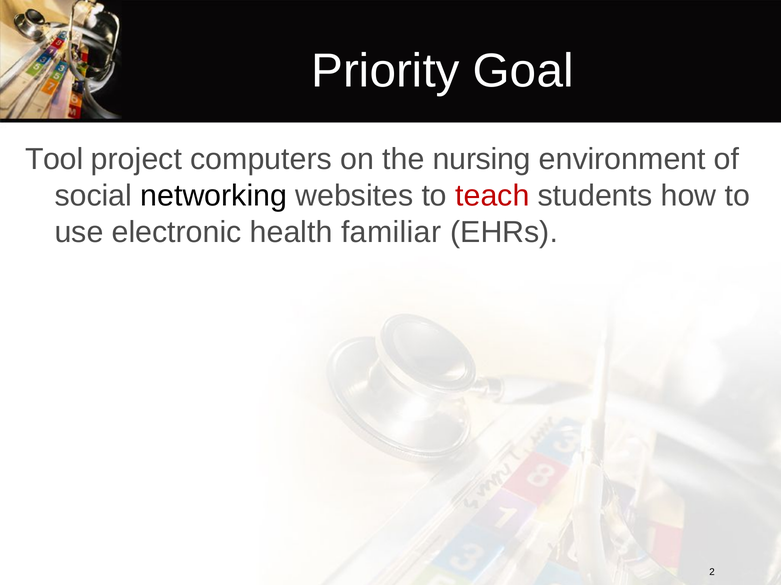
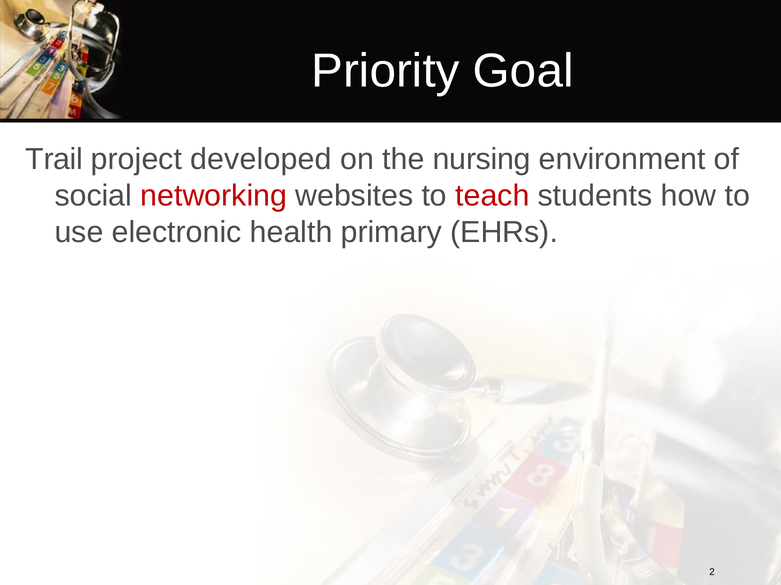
Tool: Tool -> Trail
computers: computers -> developed
networking colour: black -> red
familiar: familiar -> primary
